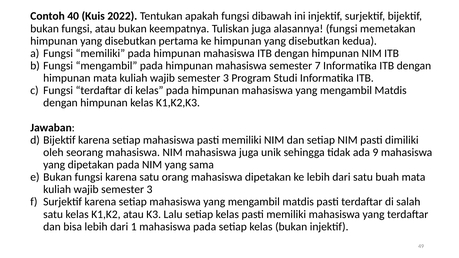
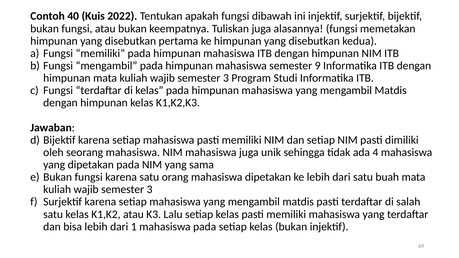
7: 7 -> 9
9: 9 -> 4
